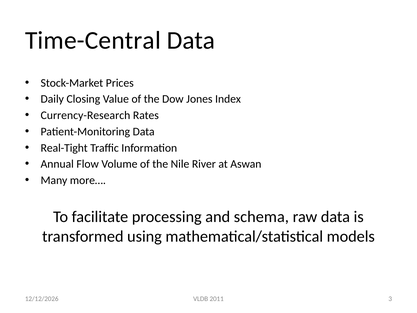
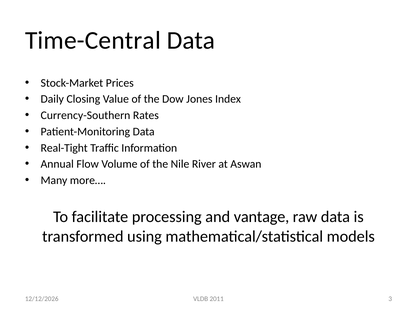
Currency-Research: Currency-Research -> Currency-Southern
schema: schema -> vantage
